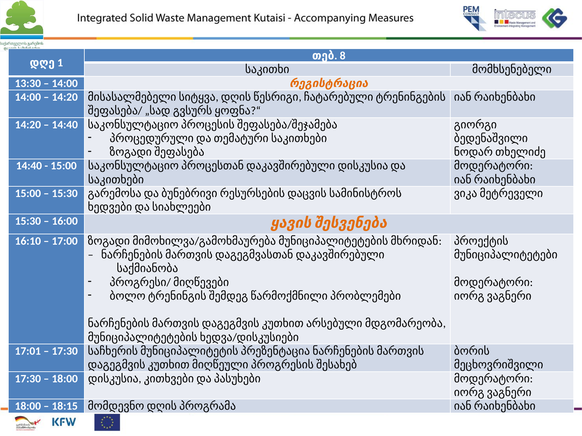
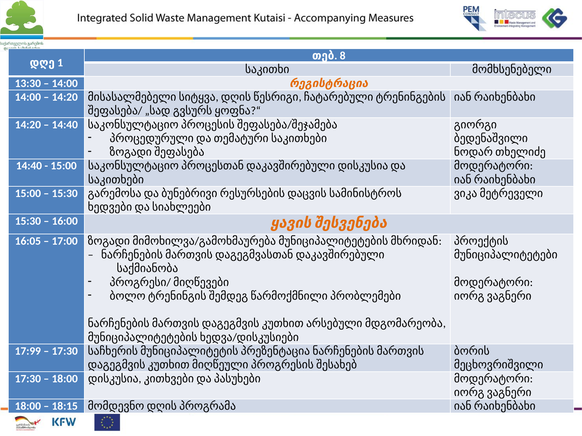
16:10: 16:10 -> 16:05
17:01: 17:01 -> 17:99
